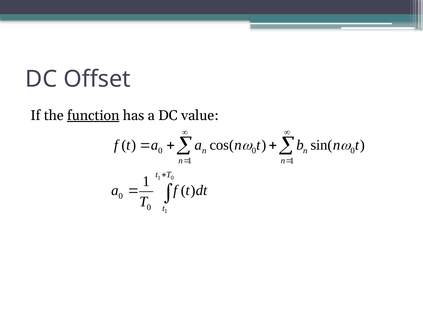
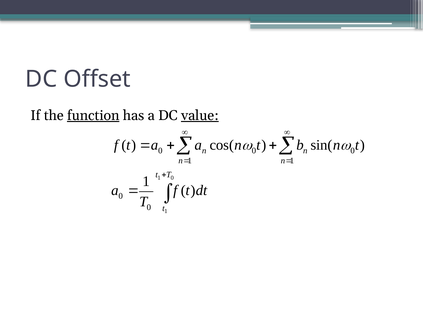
value underline: none -> present
